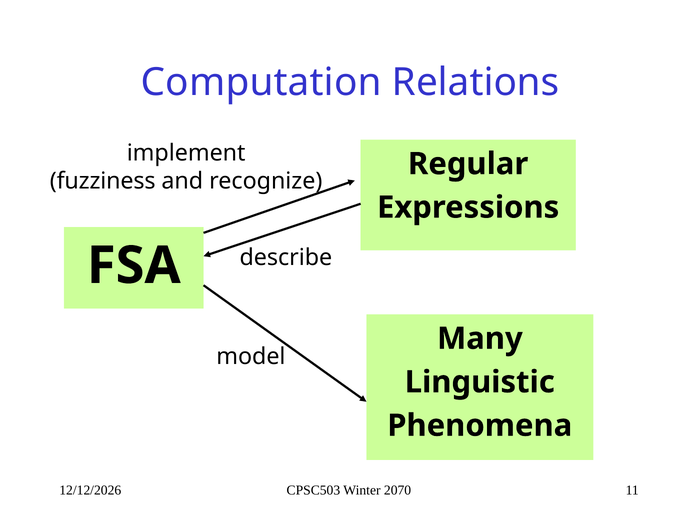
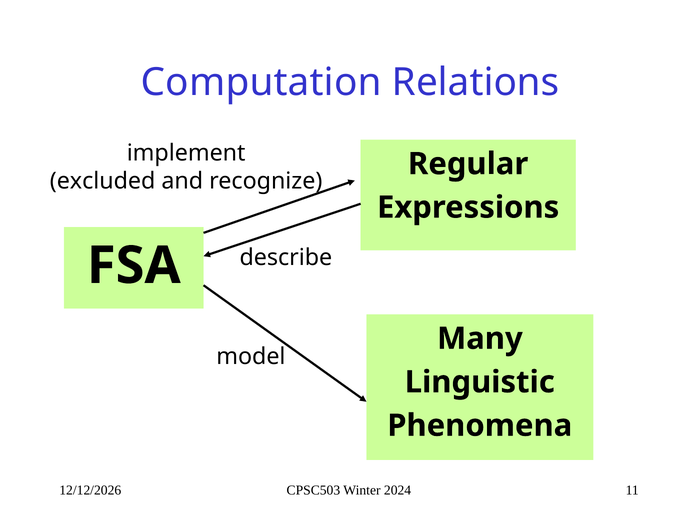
fuzziness: fuzziness -> excluded
2070: 2070 -> 2024
